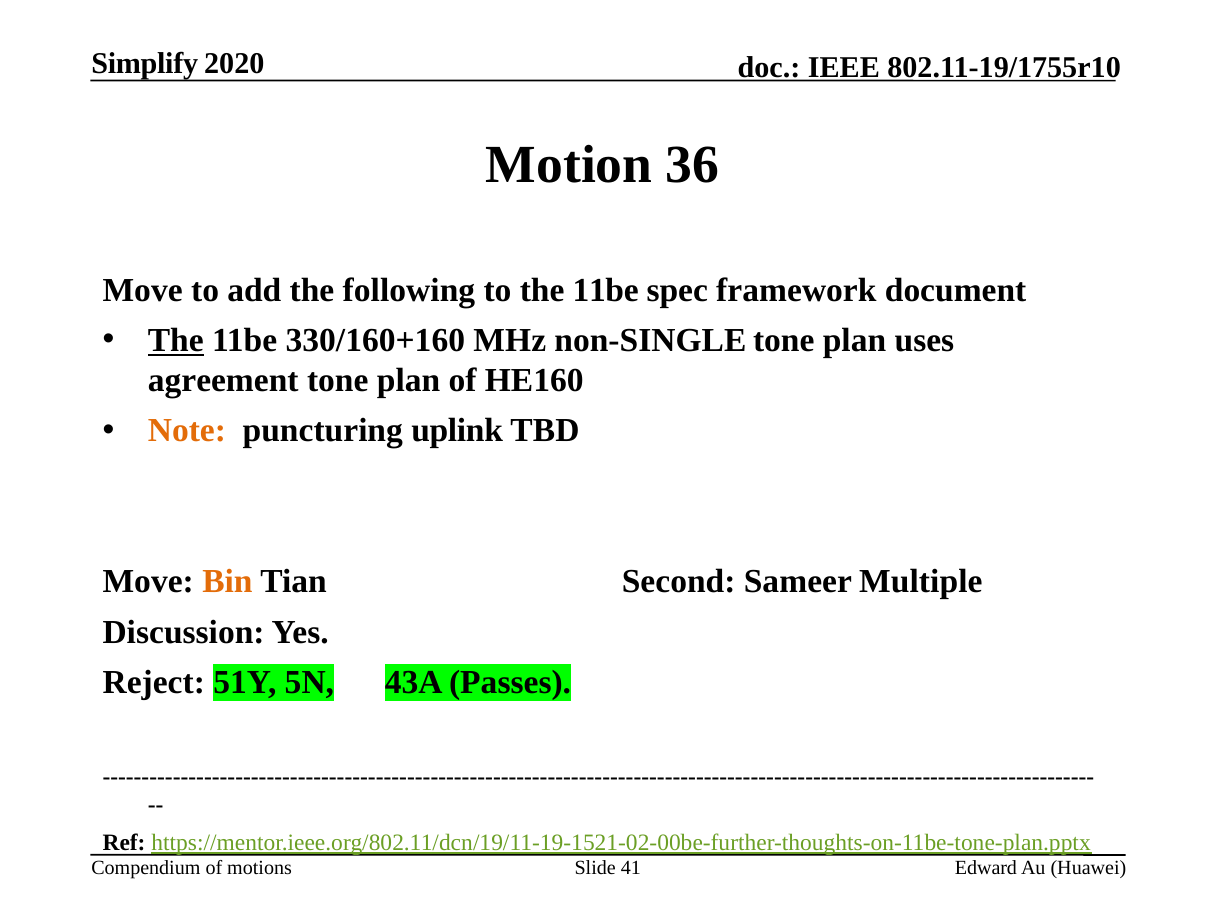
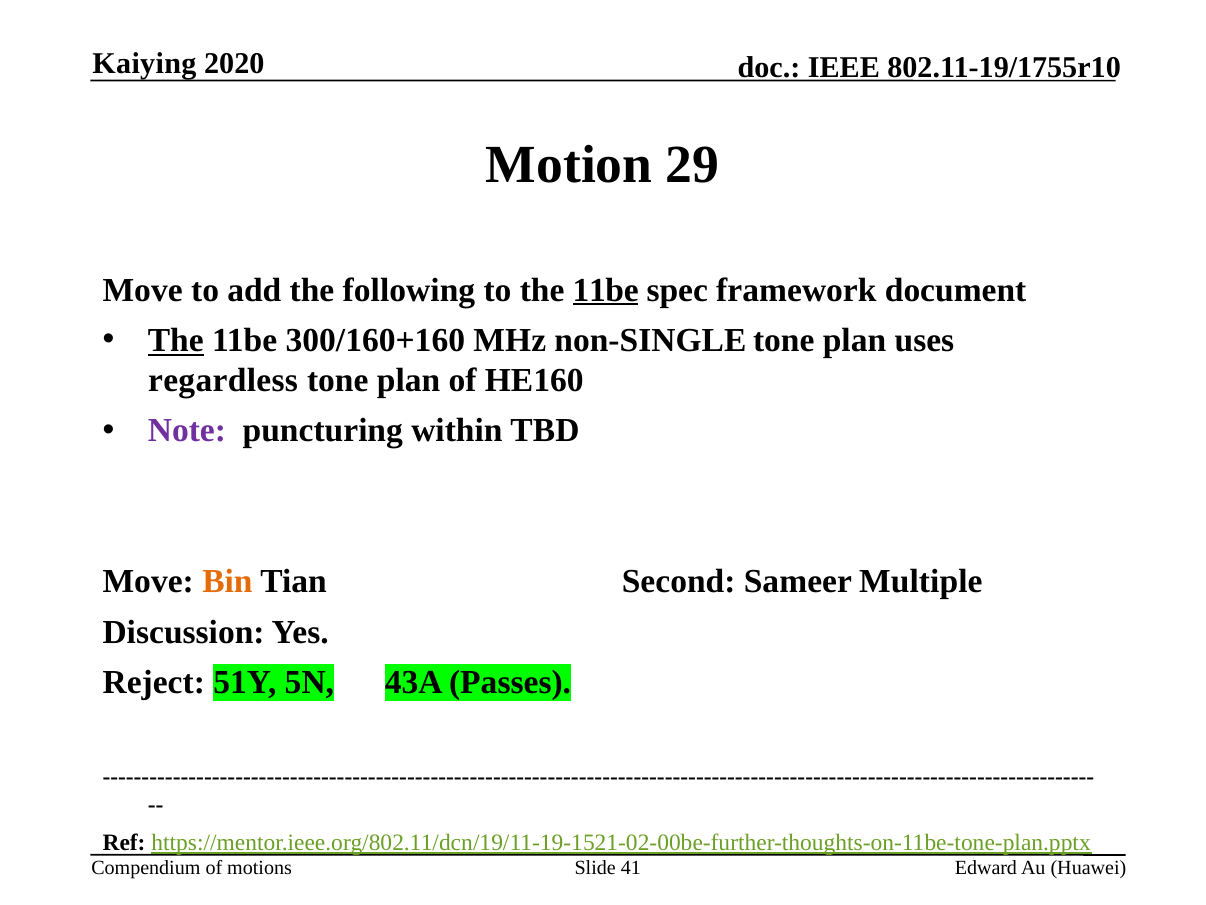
Simplify: Simplify -> Kaiying
36: 36 -> 29
11be at (606, 290) underline: none -> present
330/160+160: 330/160+160 -> 300/160+160
agreement: agreement -> regardless
Note colour: orange -> purple
uplink: uplink -> within
